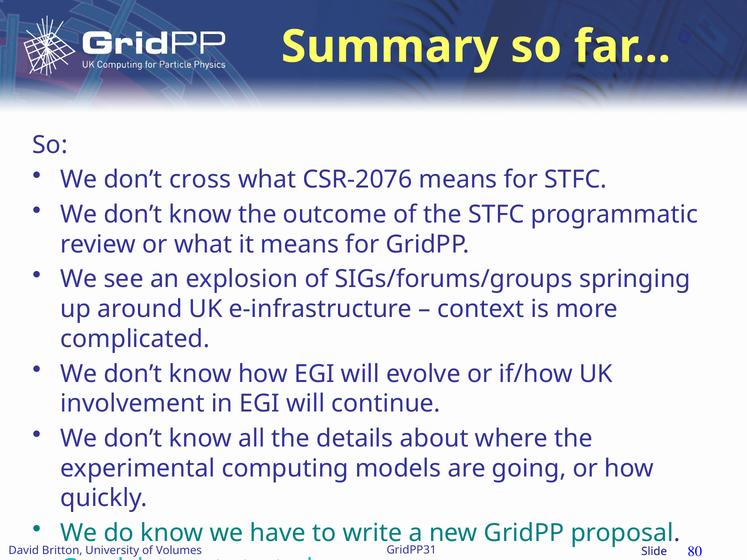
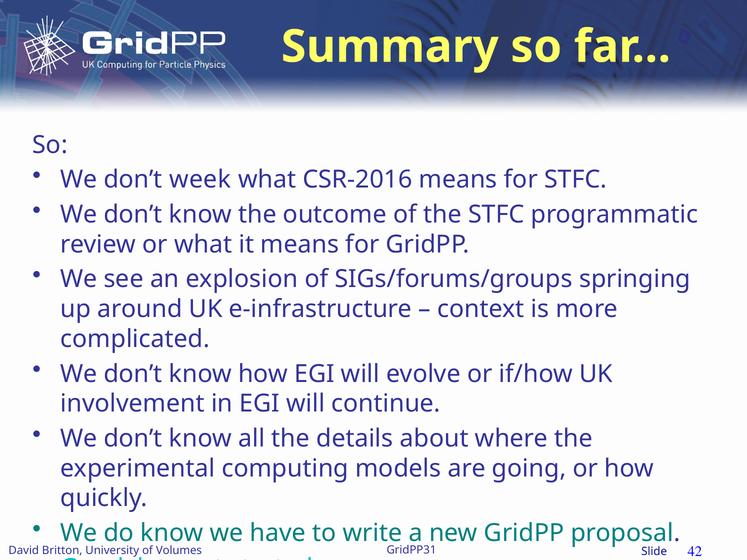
cross: cross -> week
CSR-2076: CSR-2076 -> CSR-2016
80: 80 -> 42
